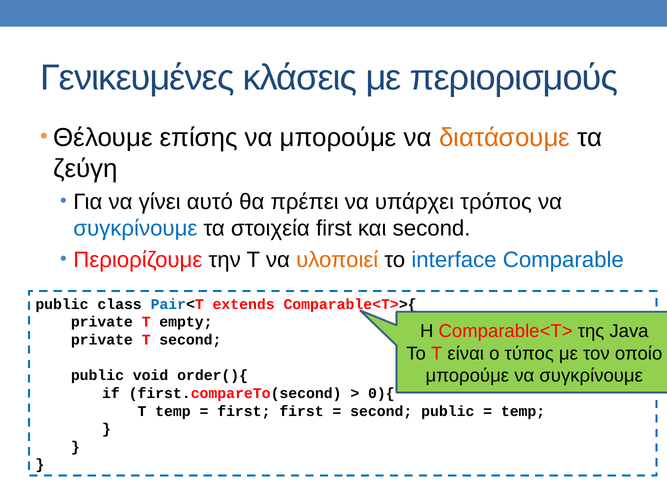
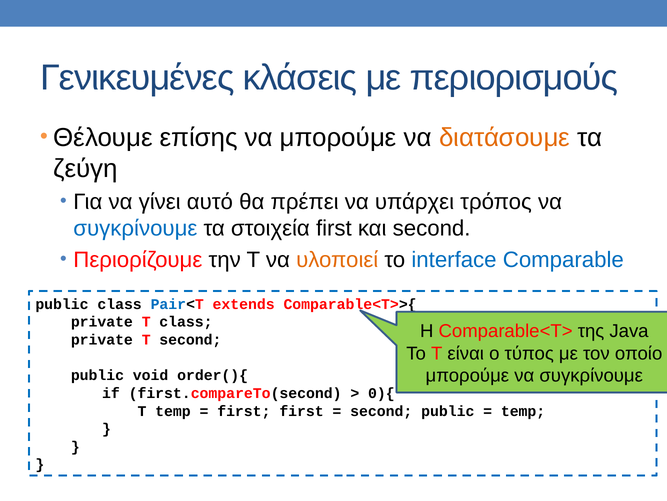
T empty: empty -> class
